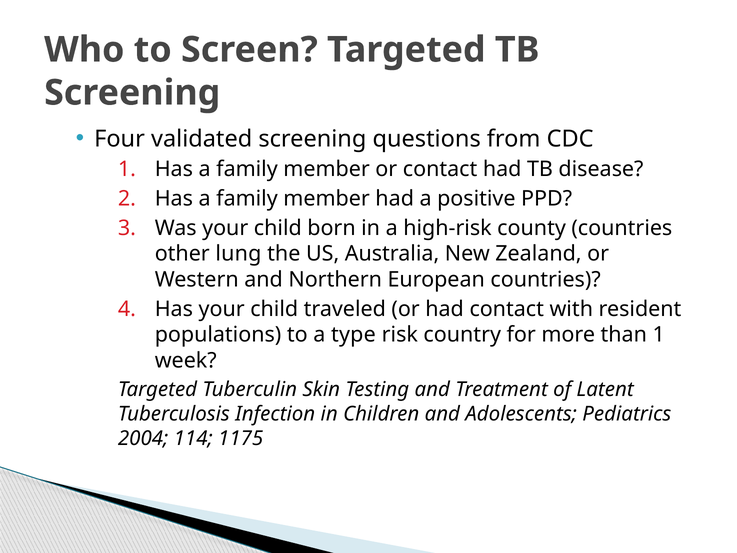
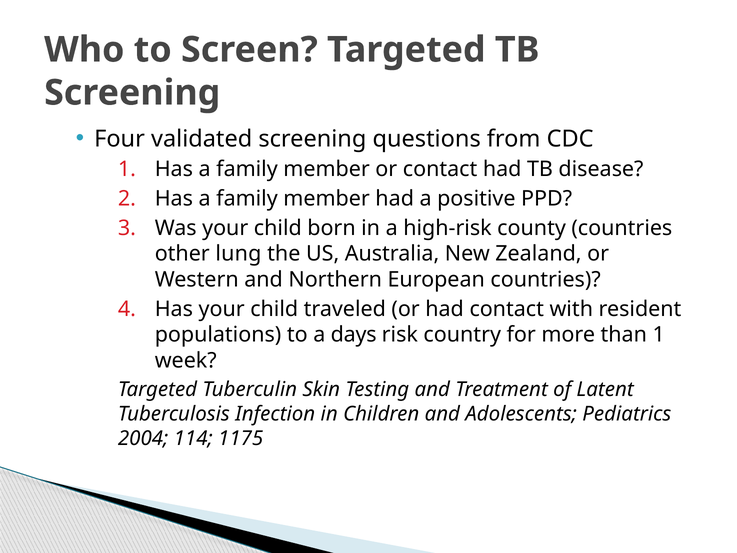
type: type -> days
